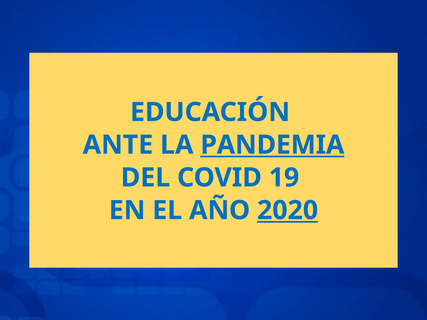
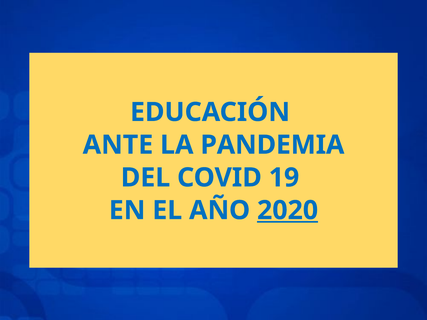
PANDEMIA underline: present -> none
